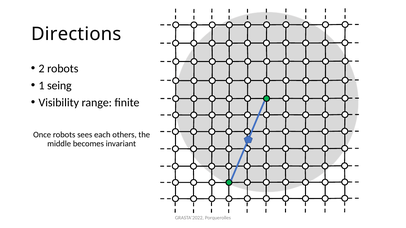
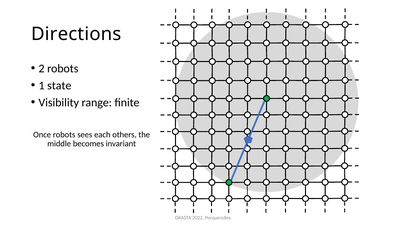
seing: seing -> state
